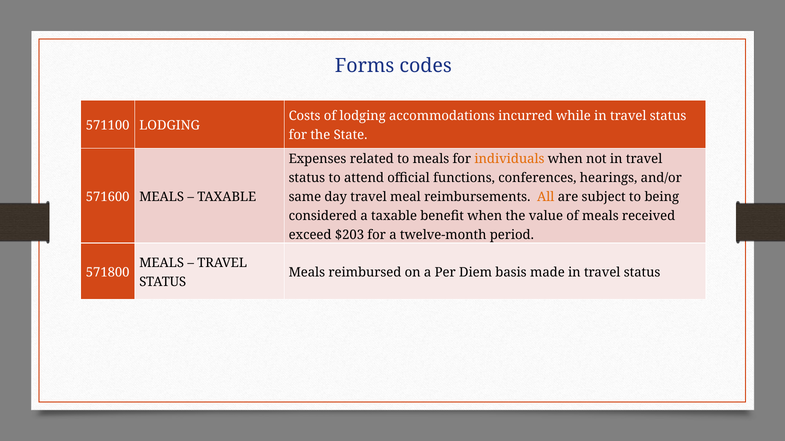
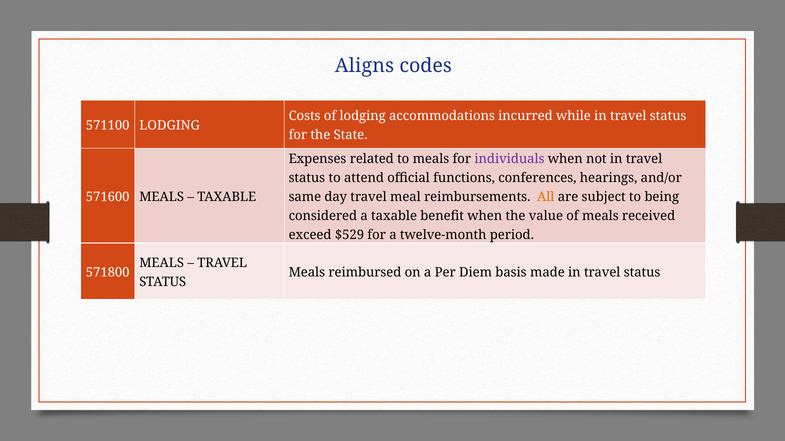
Forms: Forms -> Aligns
individuals colour: orange -> purple
$203: $203 -> $529
